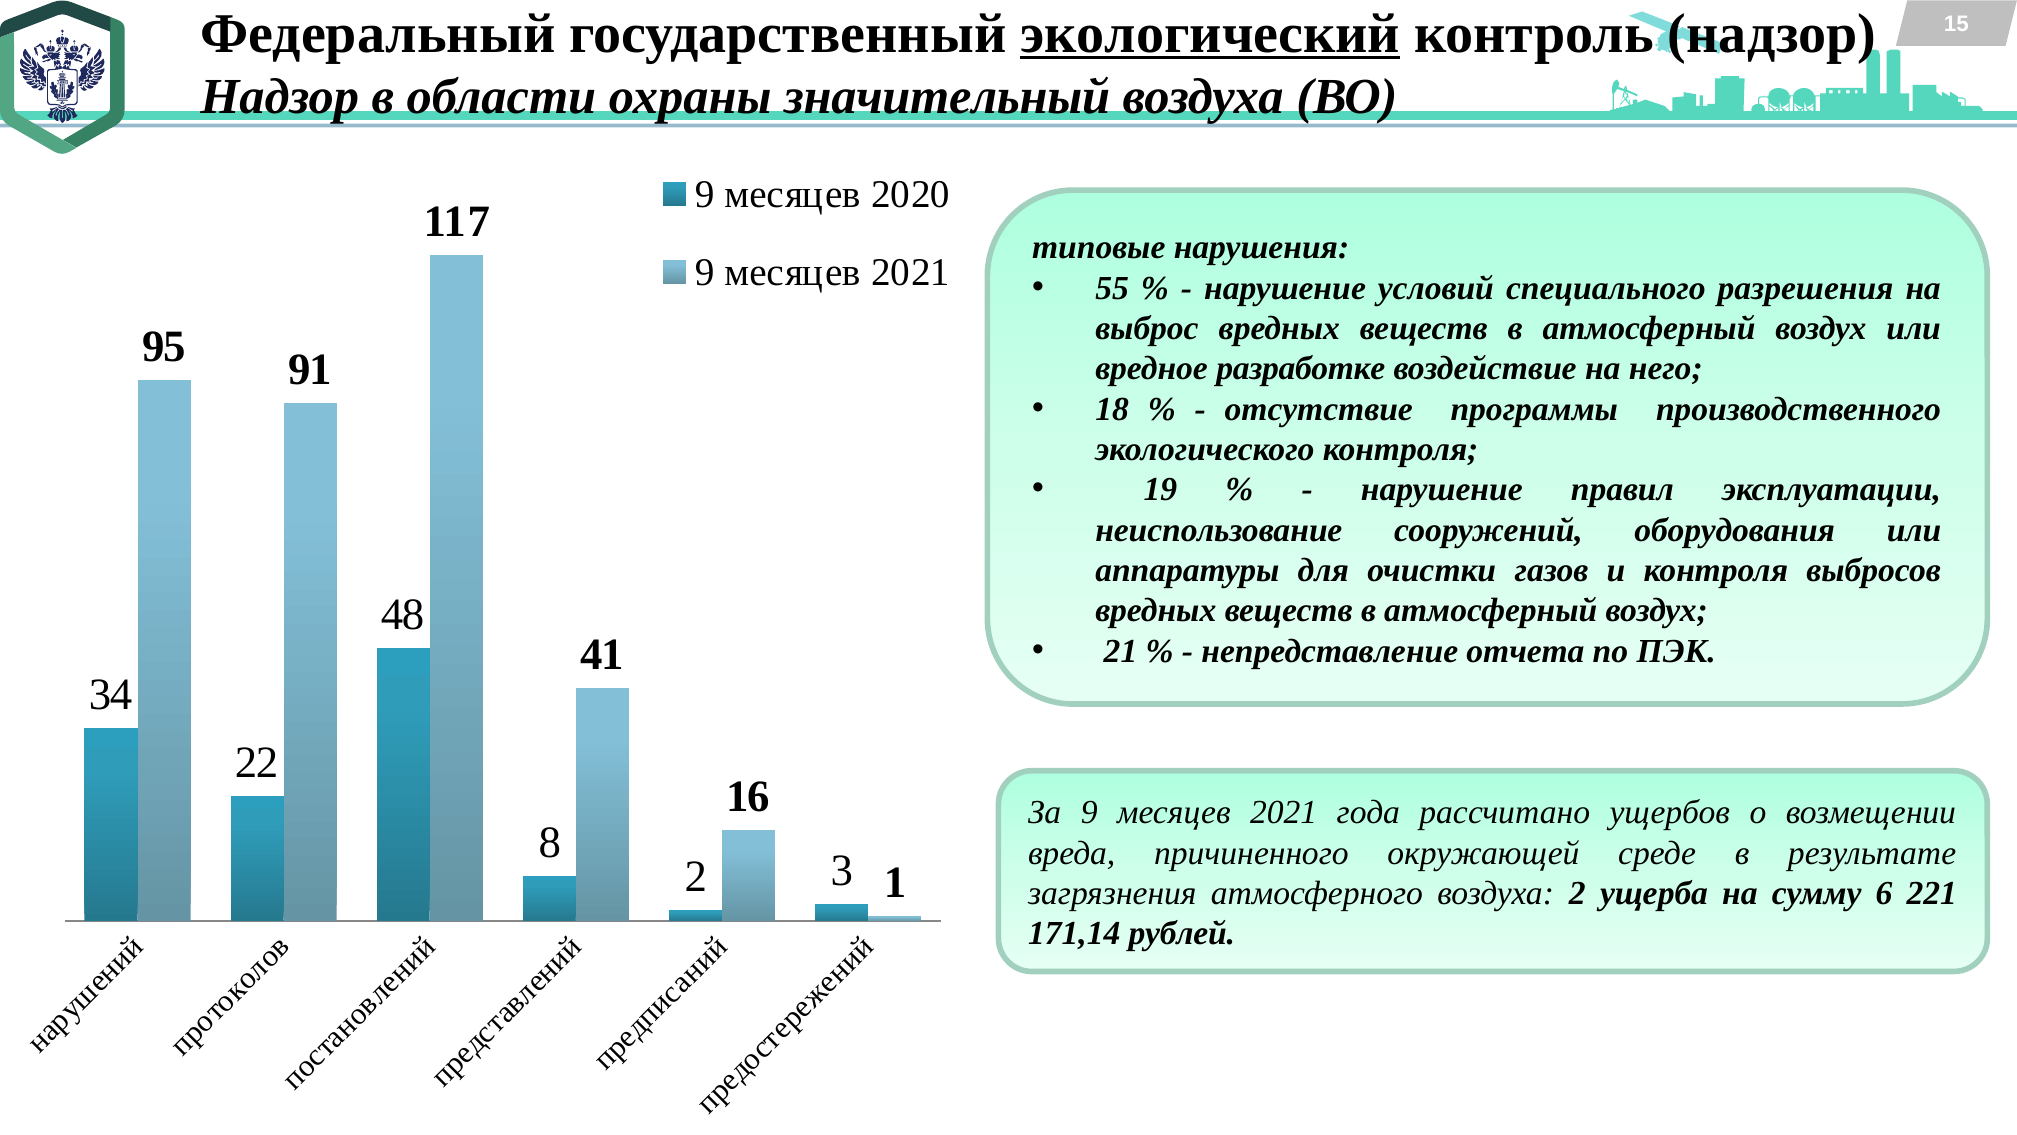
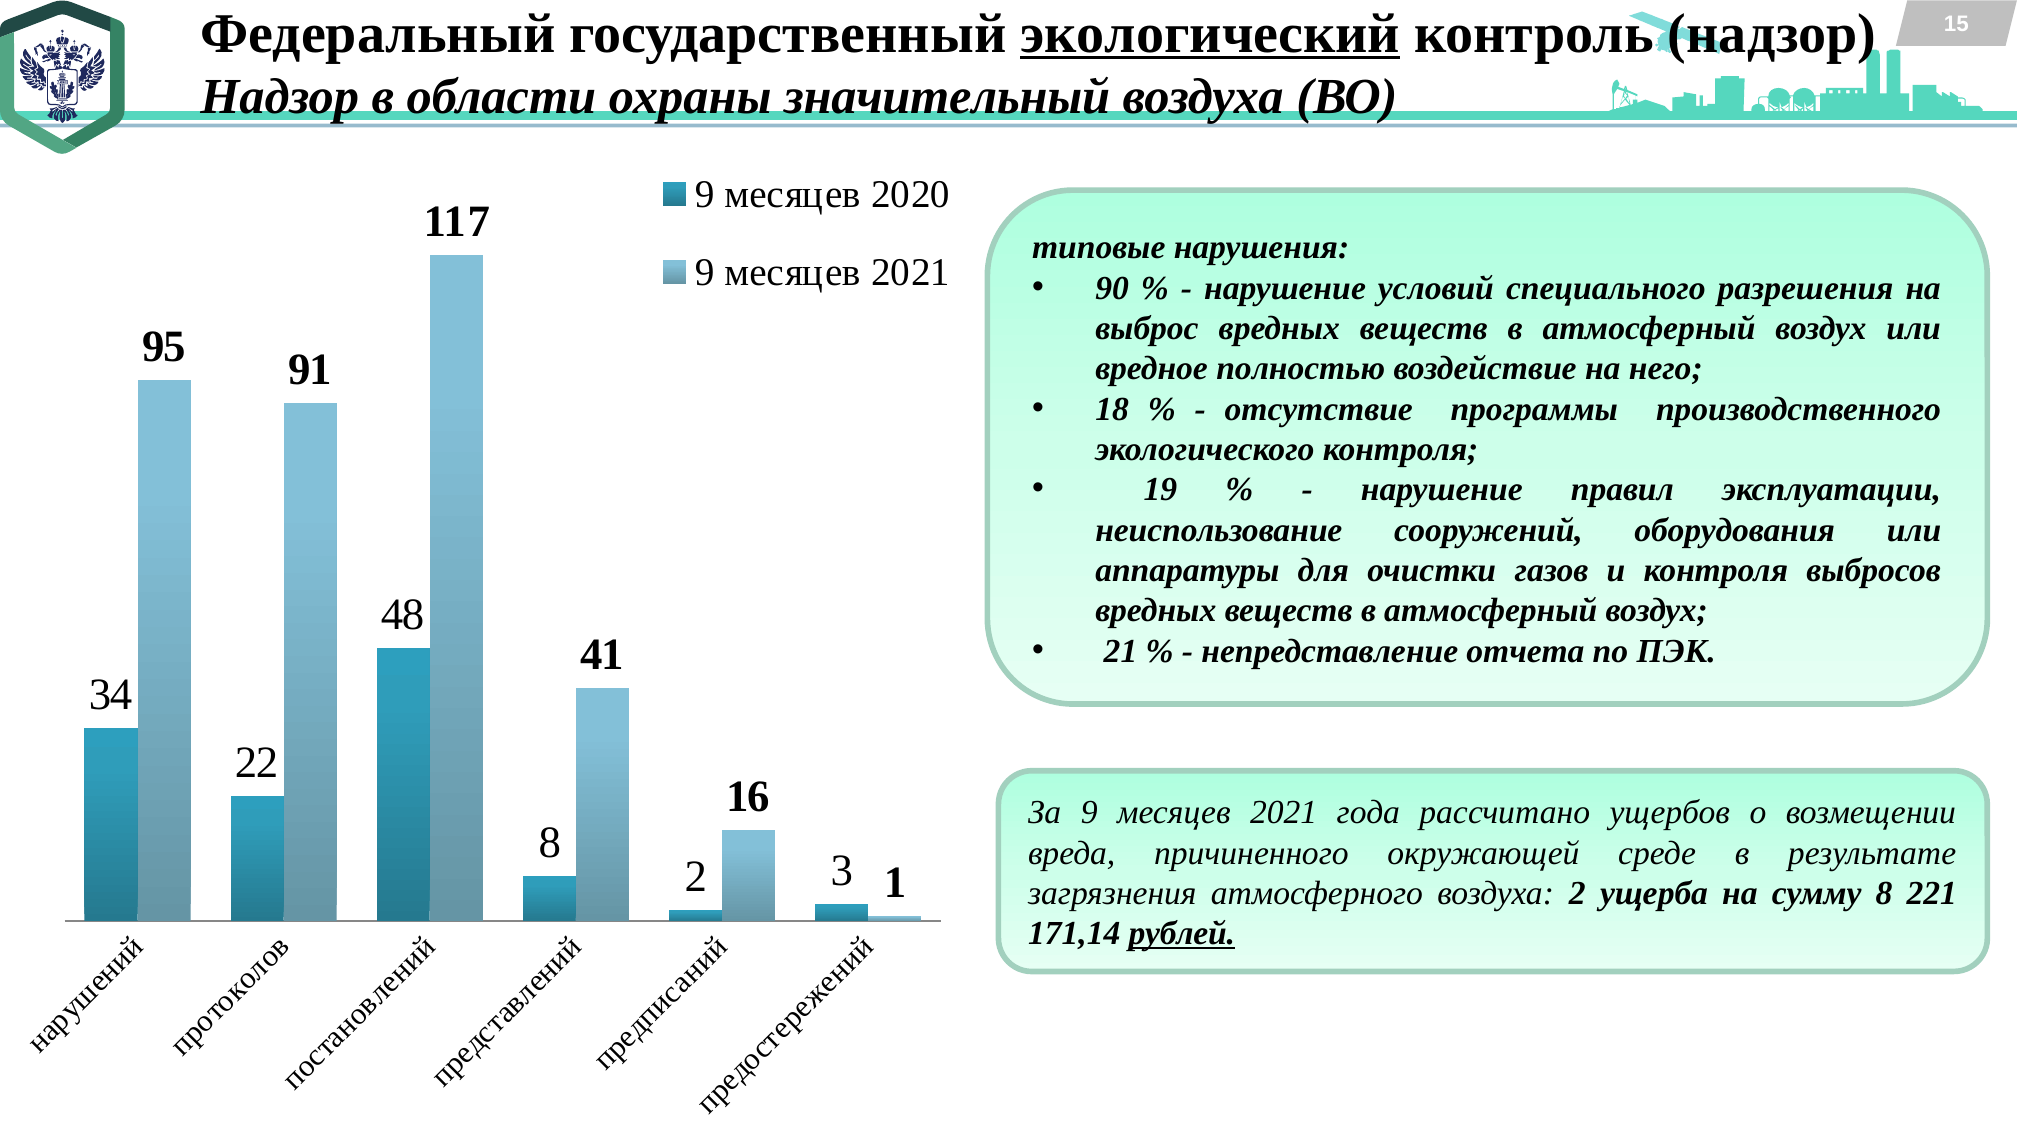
55: 55 -> 90
разработке: разработке -> полностью
сумму 6: 6 -> 8
рублей underline: none -> present
